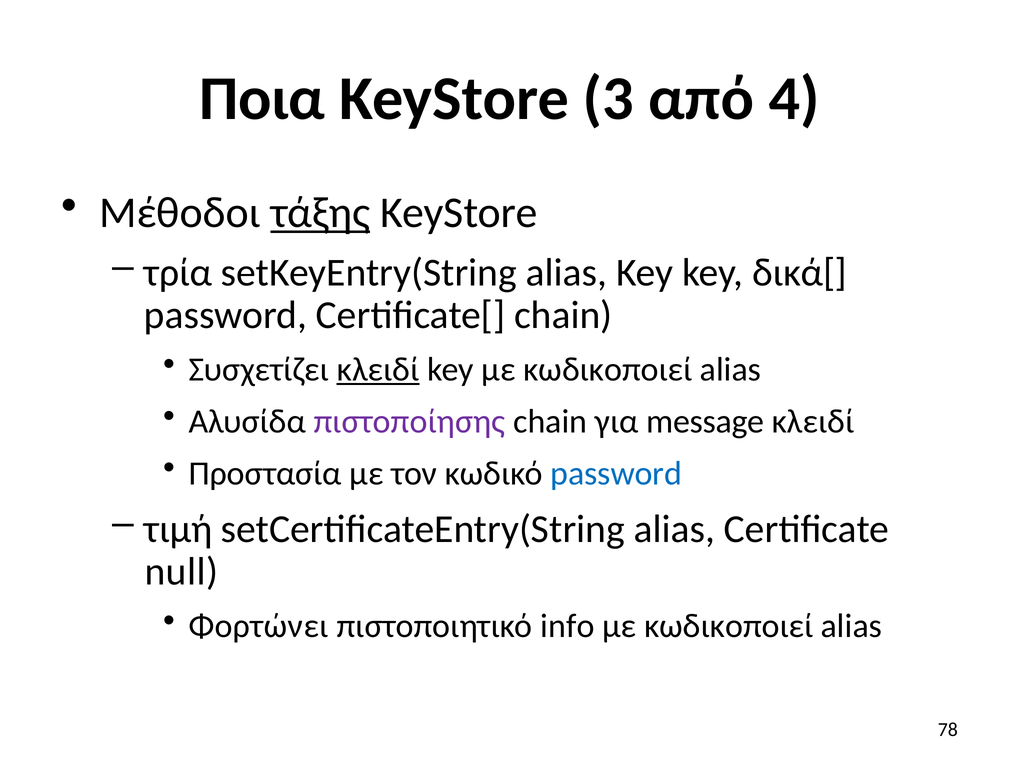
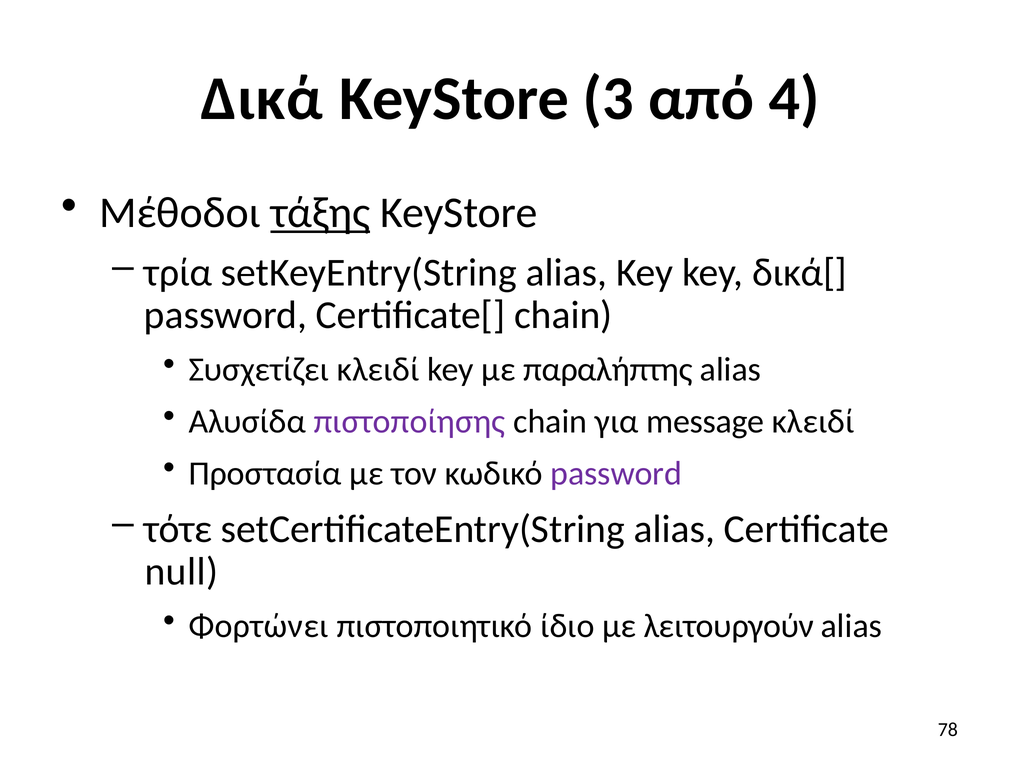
Ποια: Ποια -> Δικά
κλειδί at (378, 370) underline: present -> none
key με κωδικοποιεί: κωδικοποιεί -> παραλήπτης
password at (616, 474) colour: blue -> purple
τιμή: τιμή -> τότε
info: info -> ίδιο
κωδικοποιεί at (729, 626): κωδικοποιεί -> λειτουργούν
